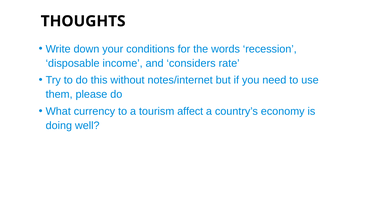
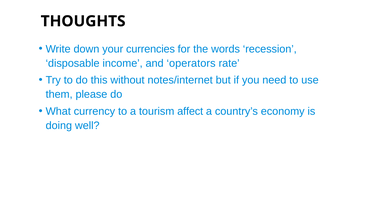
conditions: conditions -> currencies
considers: considers -> operators
